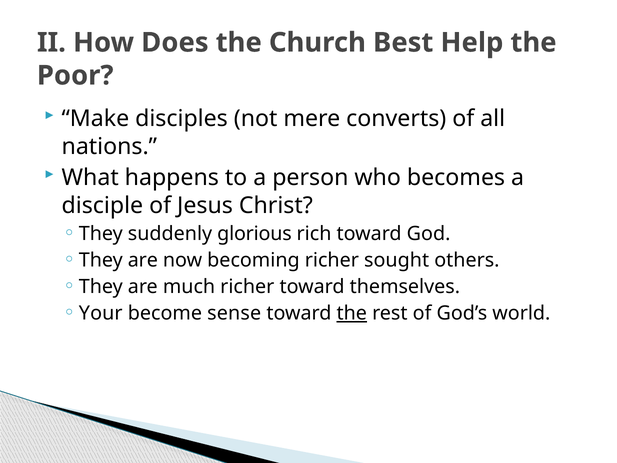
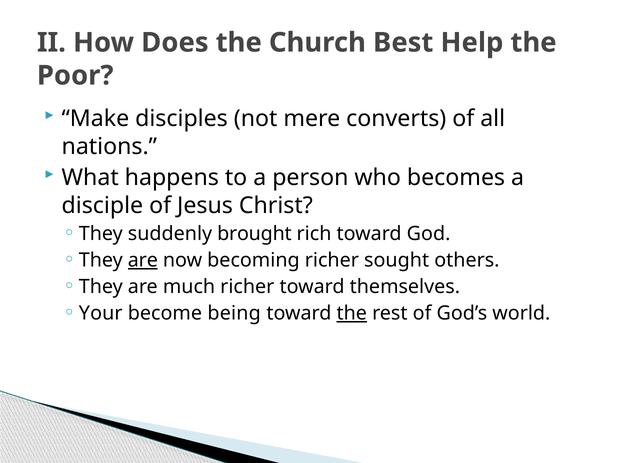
glorious: glorious -> brought
are at (143, 260) underline: none -> present
sense: sense -> being
